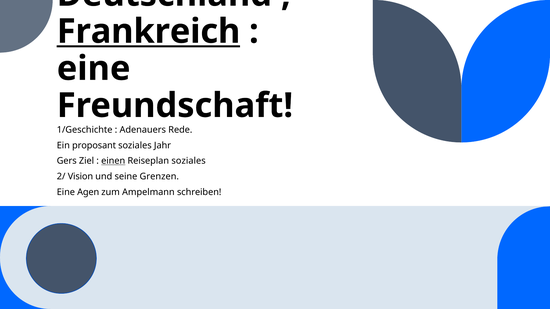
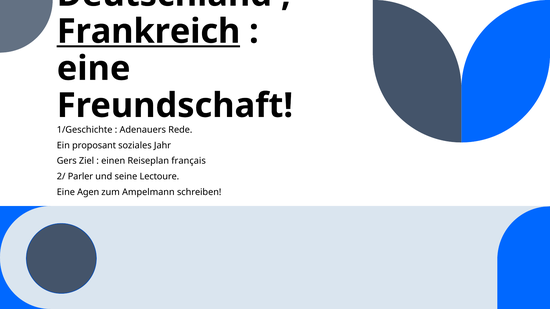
einen underline: present -> none
Reiseplan soziales: soziales -> français
Vision: Vision -> Parler
Grenzen: Grenzen -> Lectoure
